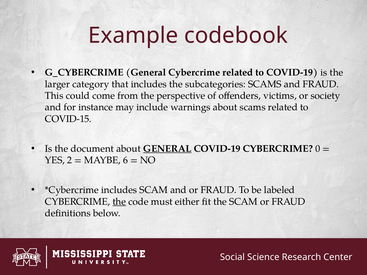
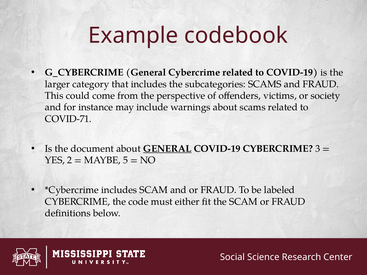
COVID-15: COVID-15 -> COVID-71
0: 0 -> 3
6: 6 -> 5
the at (119, 202) underline: present -> none
